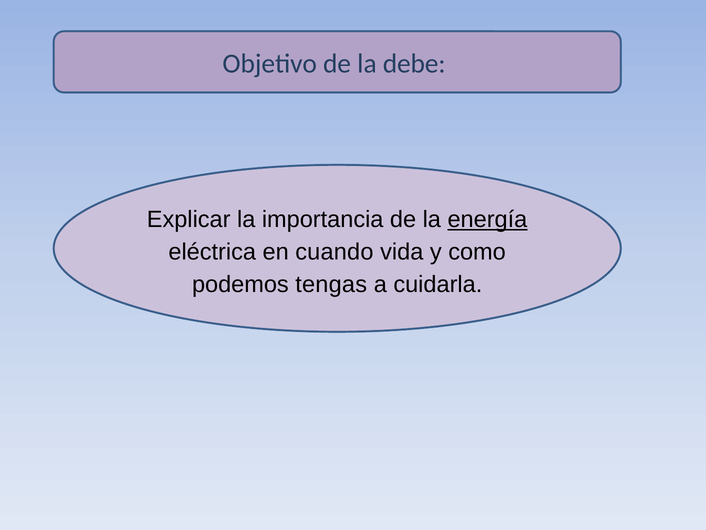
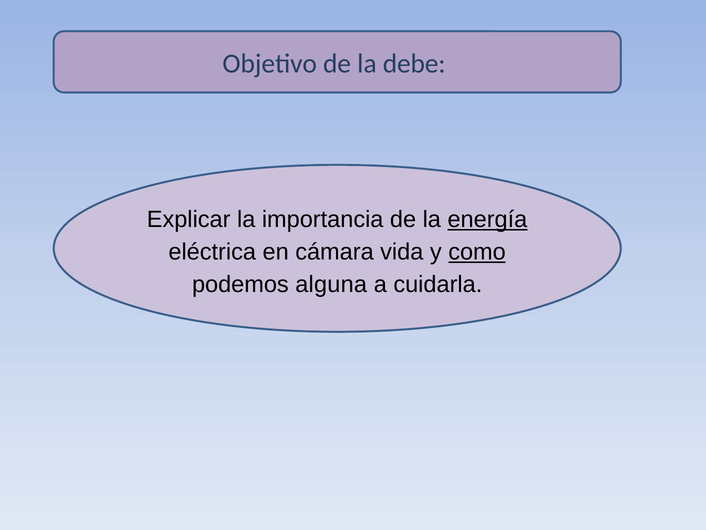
cuando: cuando -> cámara
como underline: none -> present
tengas: tengas -> alguna
